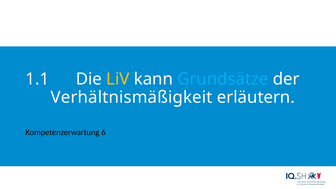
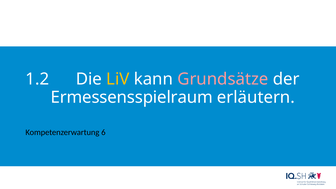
1.1: 1.1 -> 1.2
Grundsätze colour: light blue -> pink
Verhältnismäßigkeit: Verhältnismäßigkeit -> Ermessensspielraum
